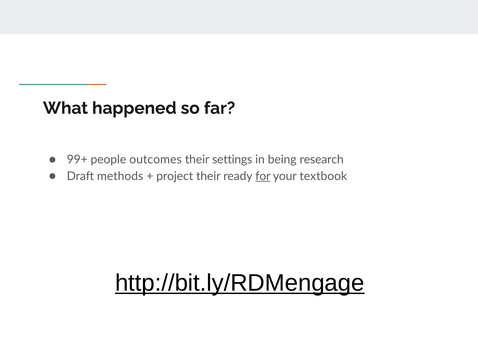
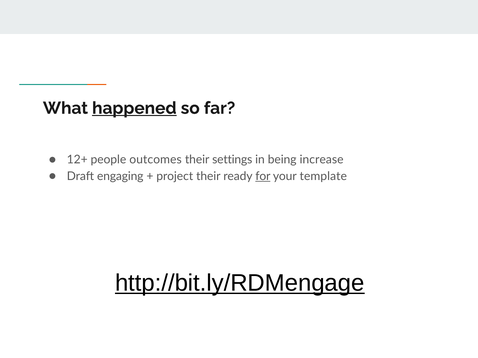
happened underline: none -> present
99+: 99+ -> 12+
research: research -> increase
methods: methods -> engaging
textbook: textbook -> template
